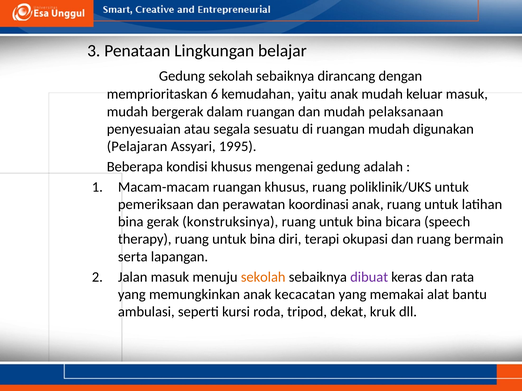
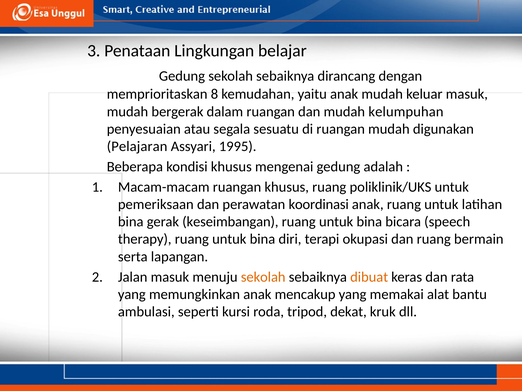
6: 6 -> 8
pelaksanaan: pelaksanaan -> kelumpuhan
konstruksinya: konstruksinya -> keseimbangan
dibuat colour: purple -> orange
kecacatan: kecacatan -> mencakup
